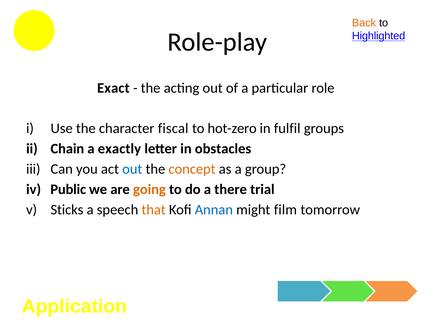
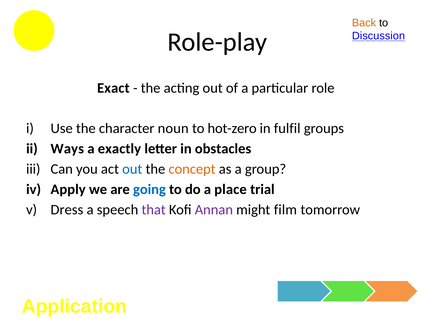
Highlighted: Highlighted -> Discussion
fiscal: fiscal -> noun
Chain: Chain -> Ways
Public: Public -> Apply
going colour: orange -> blue
there: there -> place
Sticks: Sticks -> Dress
that colour: orange -> purple
Annan colour: blue -> purple
